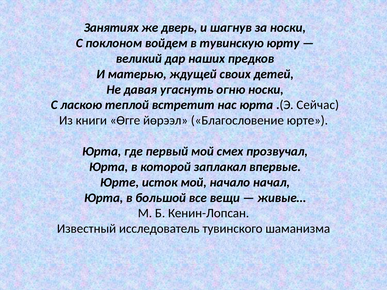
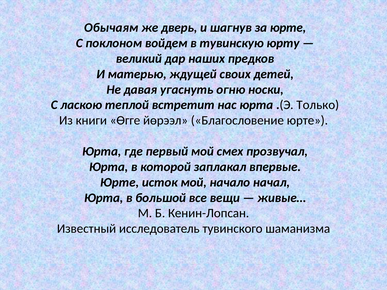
Занятиях: Занятиях -> Обычаям
за носки: носки -> юрте
Сейчас: Сейчас -> Только
